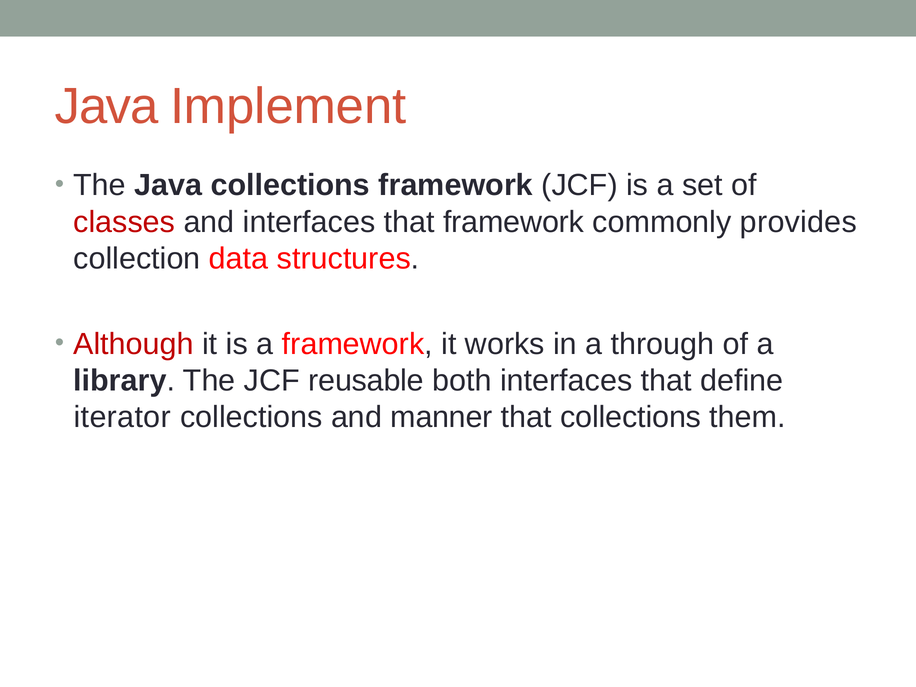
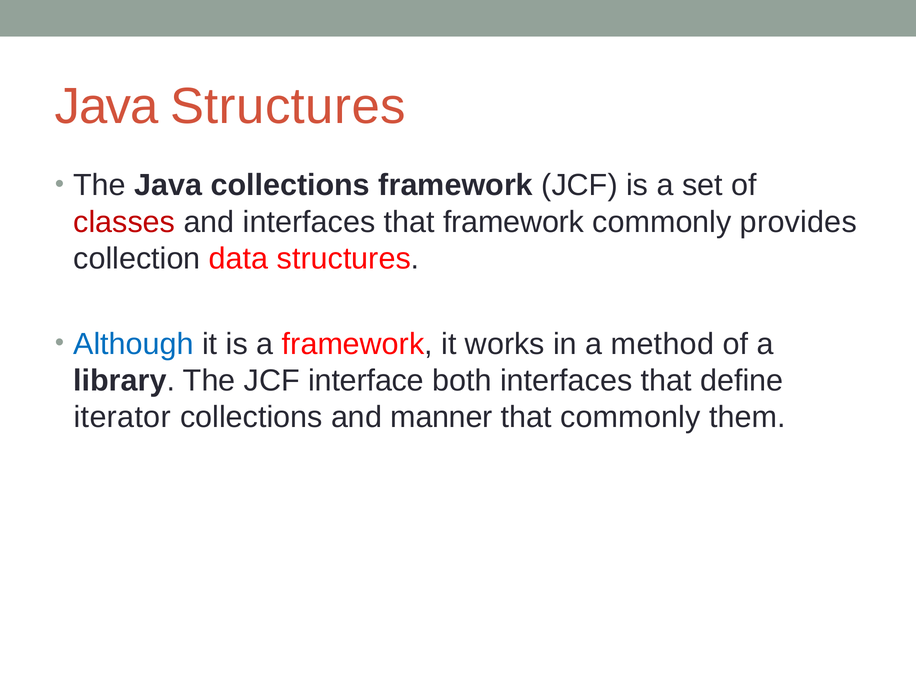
Java Implement: Implement -> Structures
Although colour: red -> blue
through: through -> method
reusable: reusable -> interface
that collections: collections -> commonly
